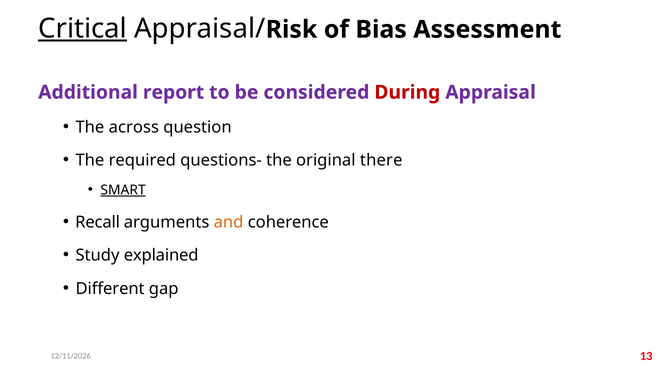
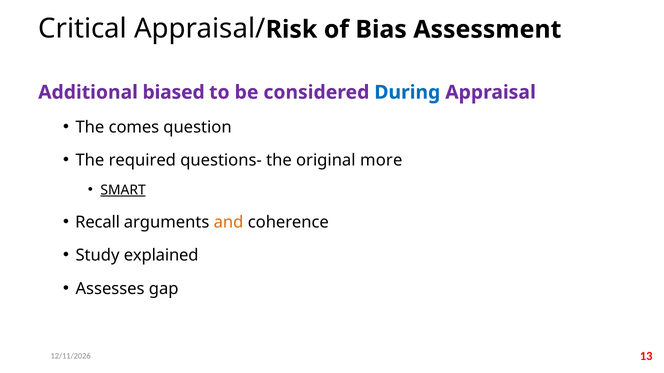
Critical underline: present -> none
report: report -> biased
During colour: red -> blue
across: across -> comes
there: there -> more
Different: Different -> Assesses
